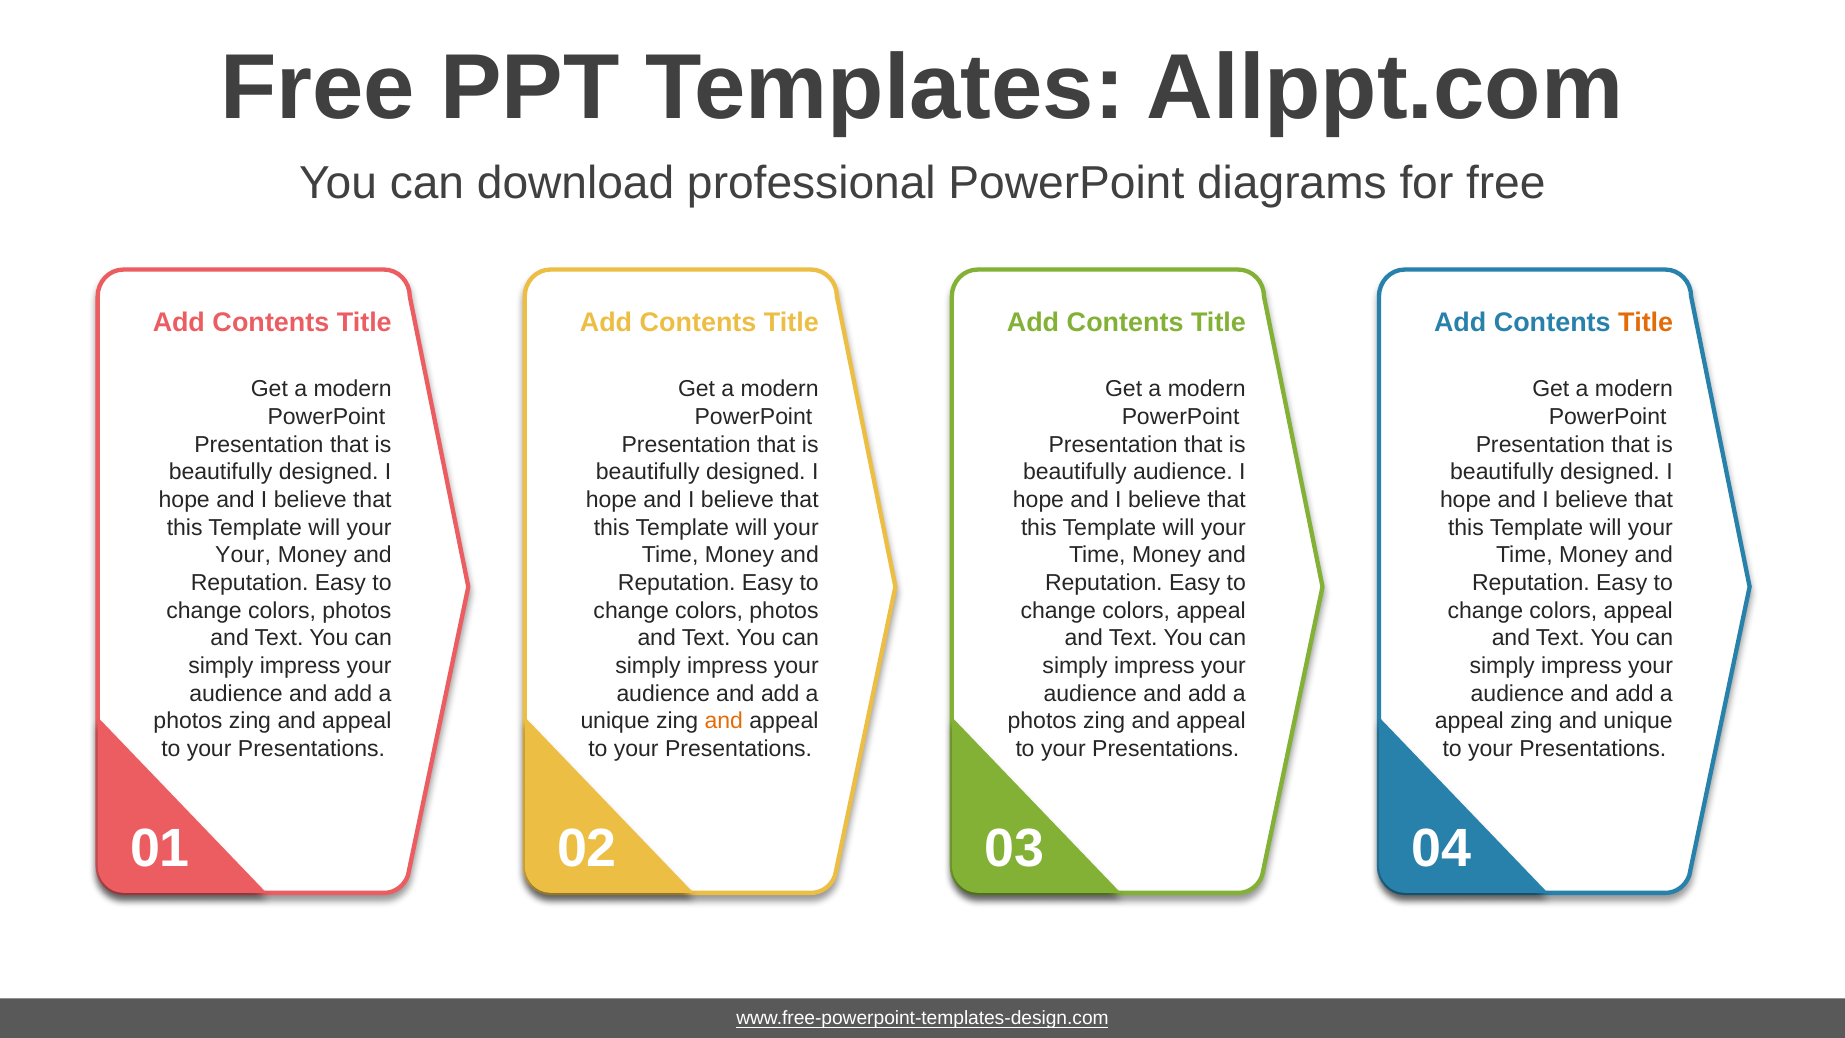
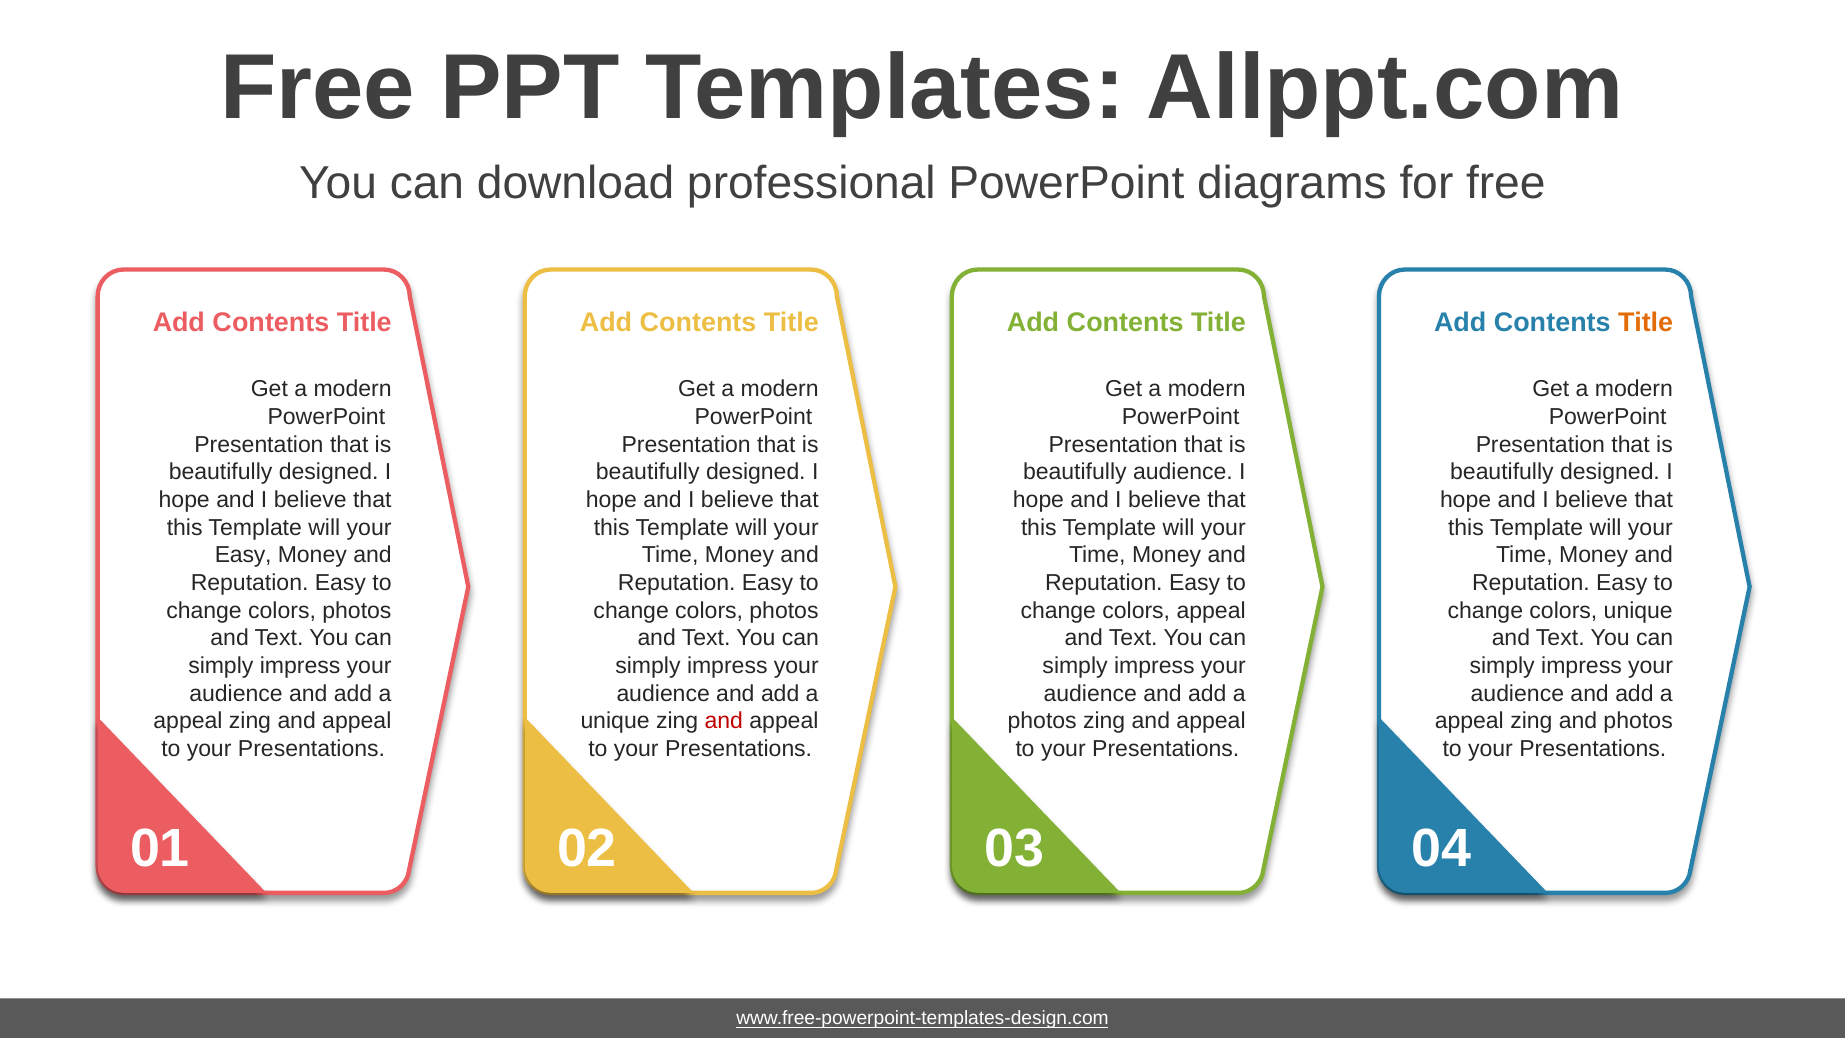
Your at (243, 555): Your -> Easy
appeal at (1638, 611): appeal -> unique
photos at (188, 721): photos -> appeal
and at (724, 721) colour: orange -> red
and unique: unique -> photos
